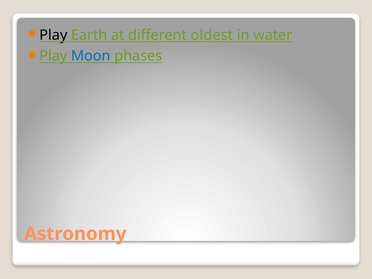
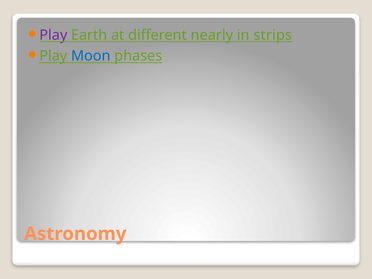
Play at (53, 35) colour: black -> purple
oldest: oldest -> nearly
water: water -> strips
